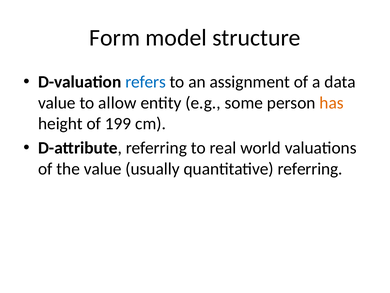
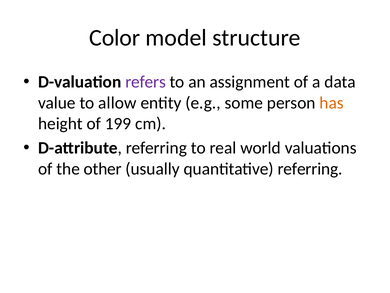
Form: Form -> Color
refers colour: blue -> purple
the value: value -> other
